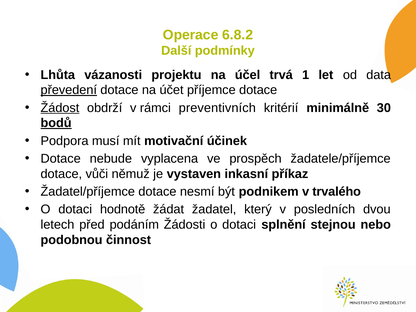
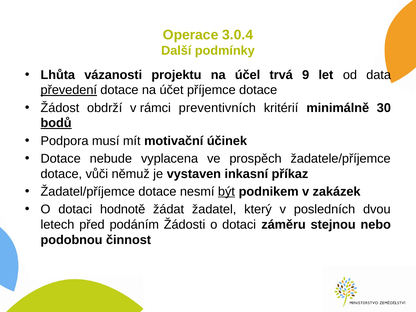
6.8.2: 6.8.2 -> 3.0.4
1: 1 -> 9
Žádost underline: present -> none
být underline: none -> present
trvalého: trvalého -> zakázek
splnění: splnění -> záměru
